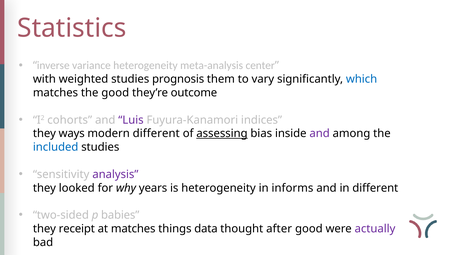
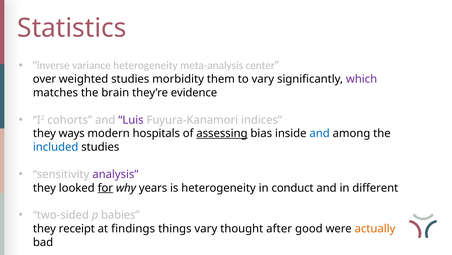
with: with -> over
prognosis: prognosis -> morbidity
which colour: blue -> purple
the good: good -> brain
outcome: outcome -> evidence
modern different: different -> hospitals
and at (320, 133) colour: purple -> blue
for underline: none -> present
informs: informs -> conduct
at matches: matches -> findings
things data: data -> vary
actually colour: purple -> orange
